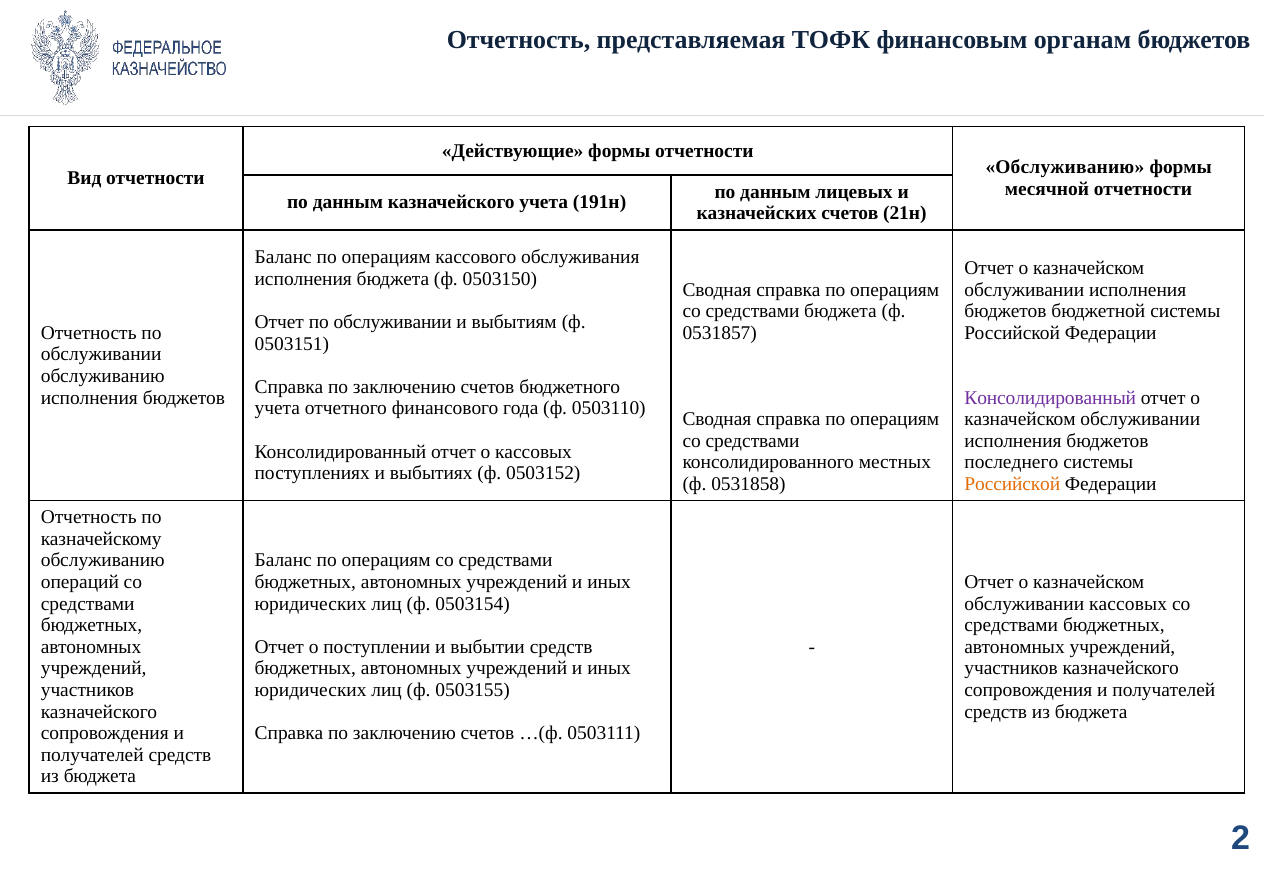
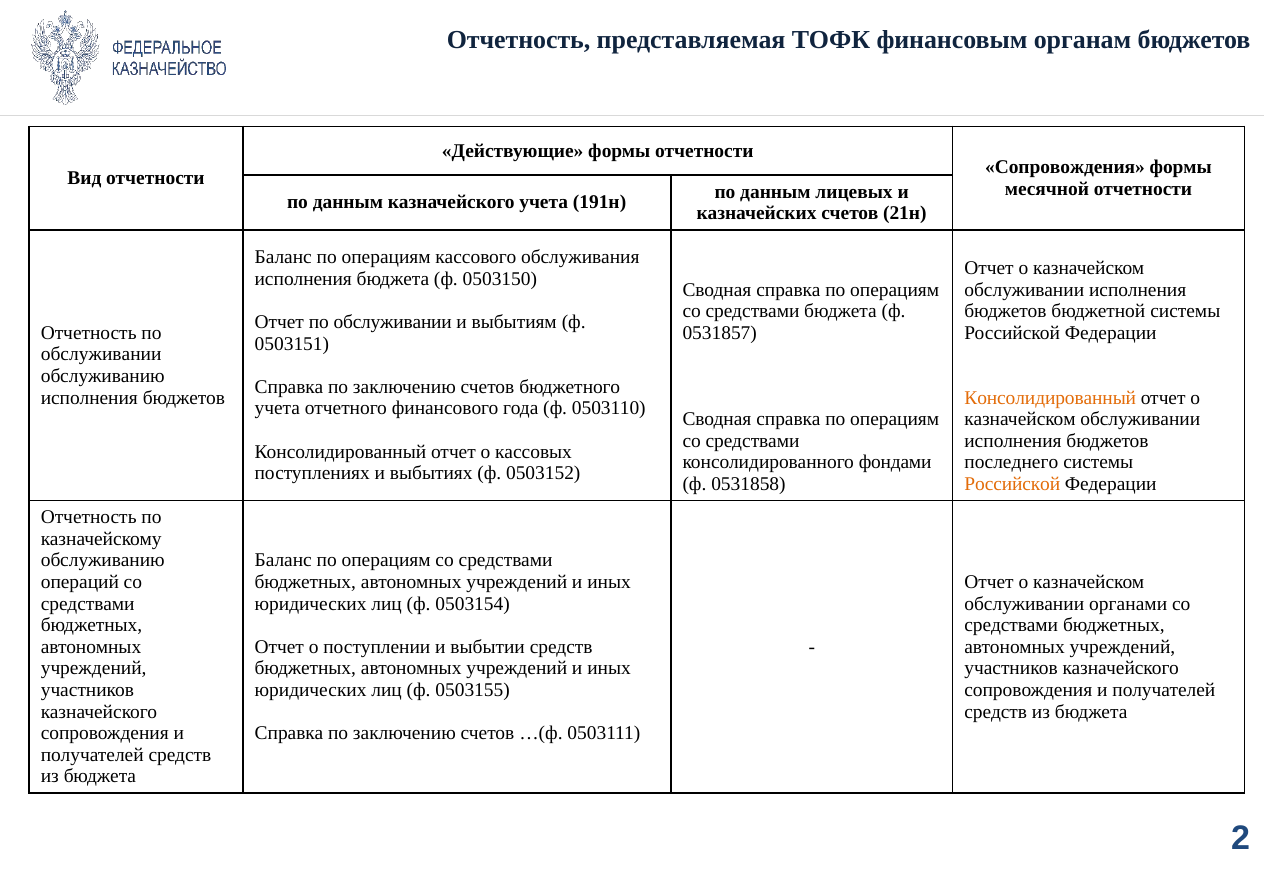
Обслуживанию at (1065, 167): Обслуживанию -> Сопровождения
Консолидированный at (1050, 398) colour: purple -> orange
местных: местных -> фондами
обслуживании кассовых: кассовых -> органами
